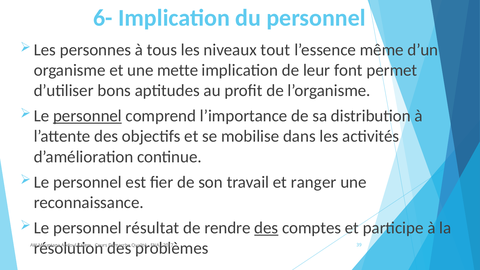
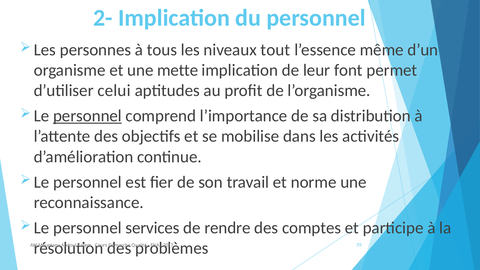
6-: 6- -> 2-
bons: bons -> celui
ranger: ranger -> norme
résultat: résultat -> services
des at (266, 228) underline: present -> none
